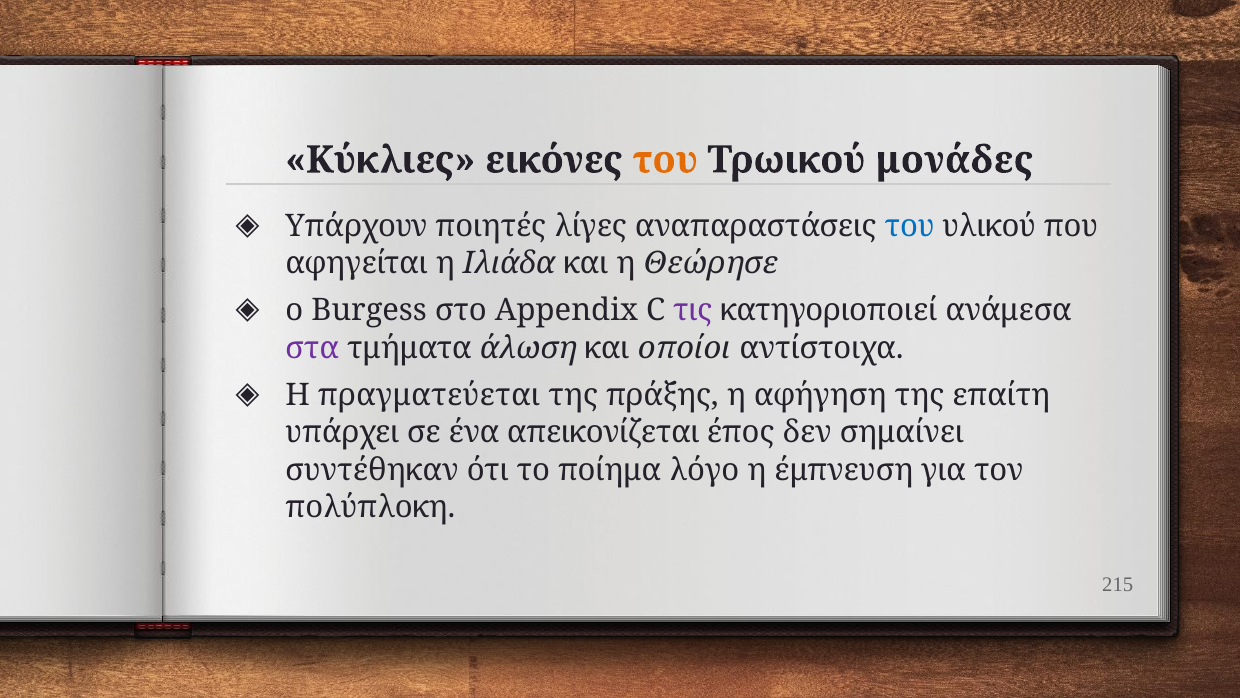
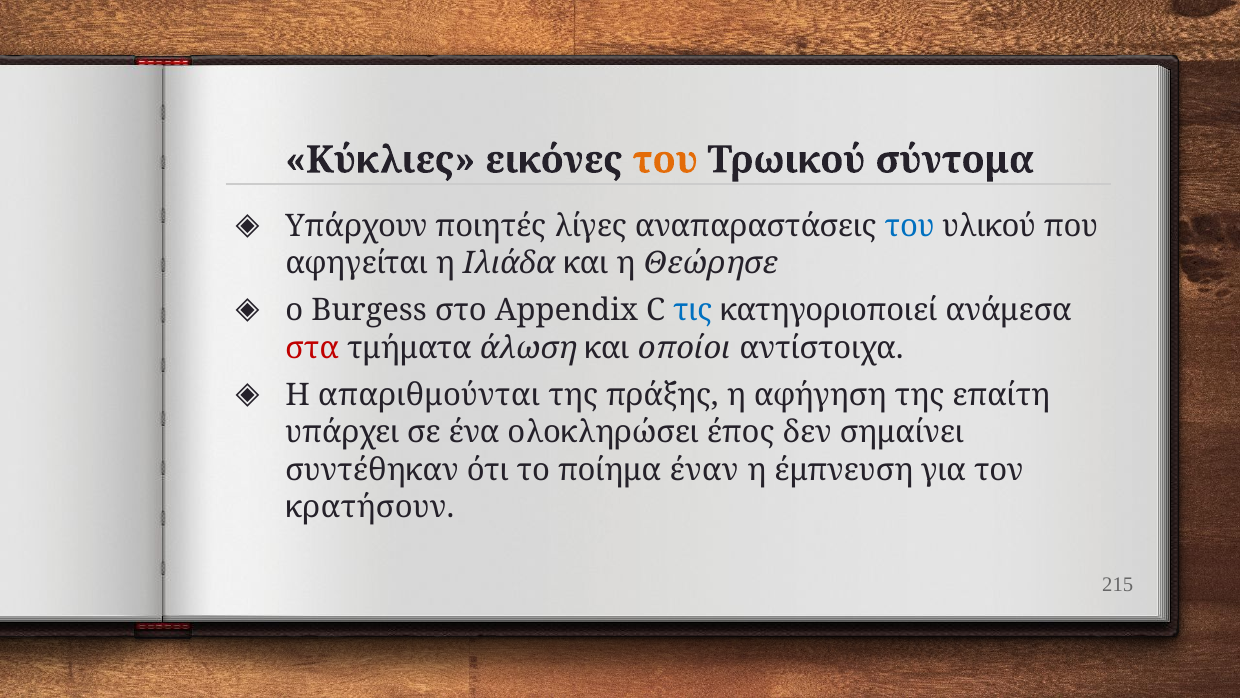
μονάδες: μονάδες -> σύντομα
τις colour: purple -> blue
στα colour: purple -> red
πραγματεύεται: πραγματεύεται -> απαριθμούνται
απεικονίζεται: απεικονίζεται -> ολοκληρώσει
λόγο: λόγο -> έναν
πολύπλοκη: πολύπλοκη -> κρατήσουν
